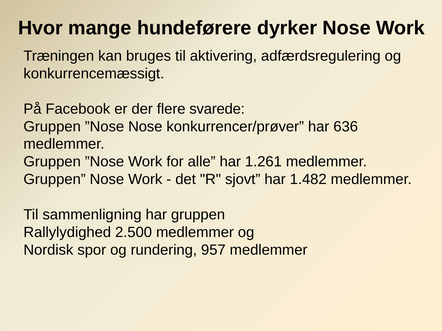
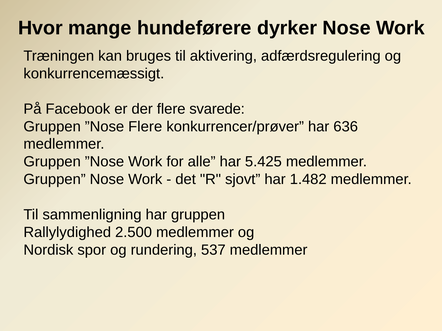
”Nose Nose: Nose -> Flere
1.261: 1.261 -> 5.425
957: 957 -> 537
